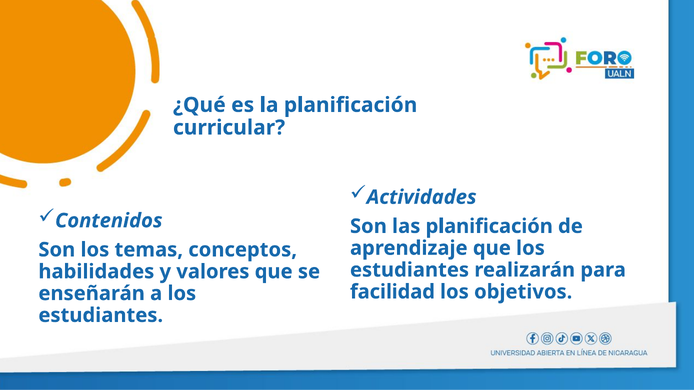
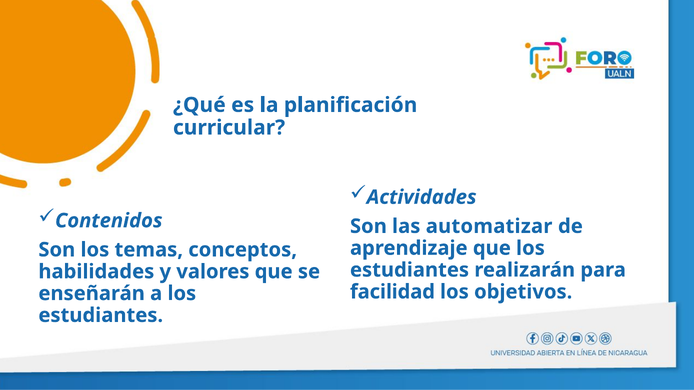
las planificación: planificación -> automatizar
